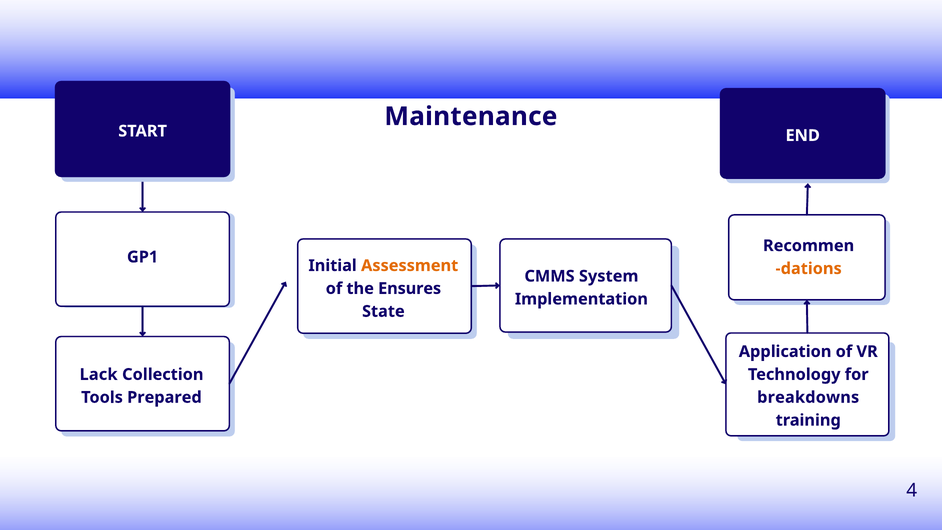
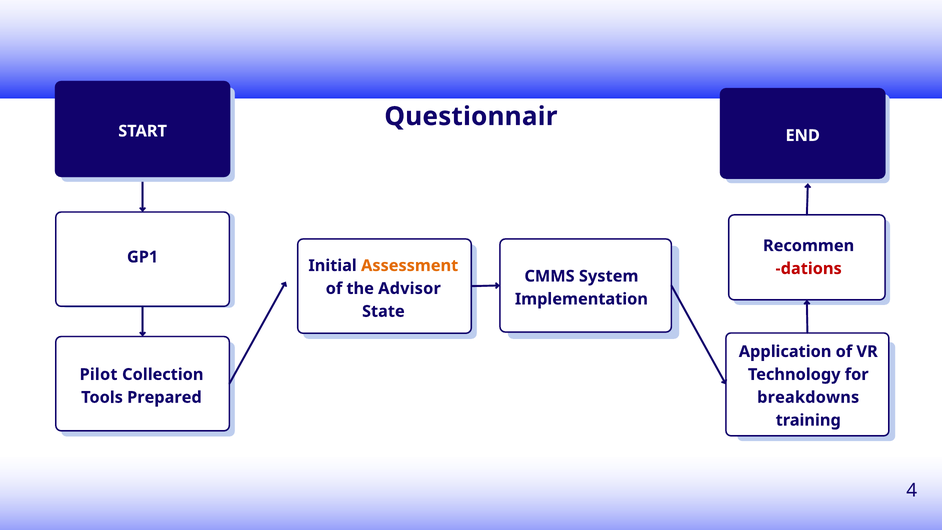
Maintenance: Maintenance -> Questionnair
dations colour: orange -> red
Ensures: Ensures -> Advisor
Lack: Lack -> Pilot
